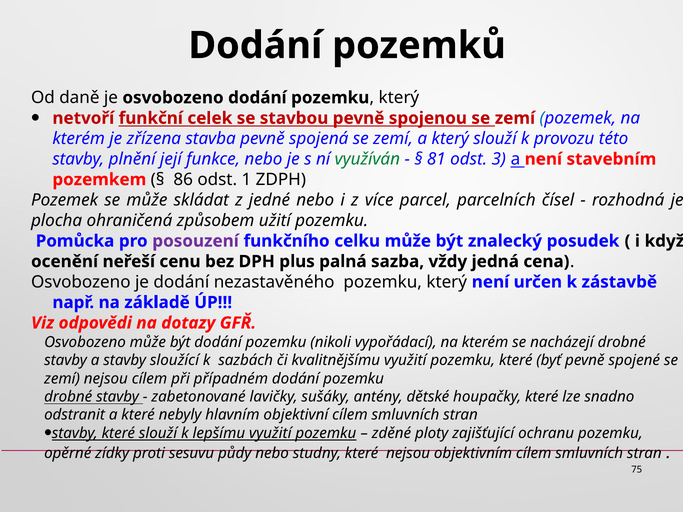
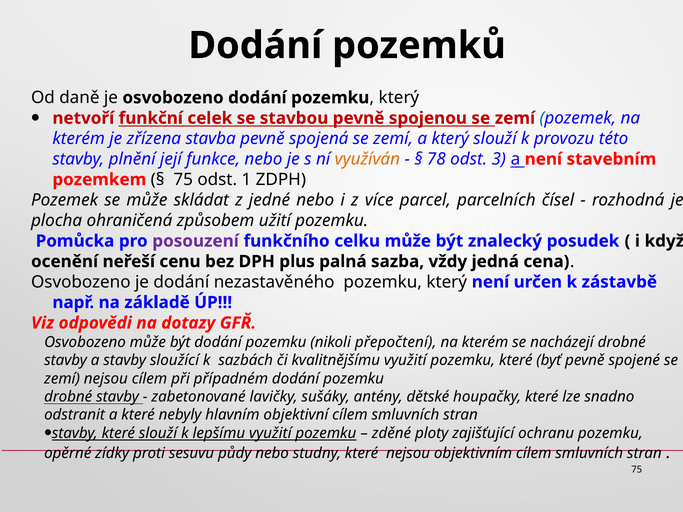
využíván colour: green -> orange
81: 81 -> 78
86 at (183, 180): 86 -> 75
vypořádací: vypořádací -> přepočtení
